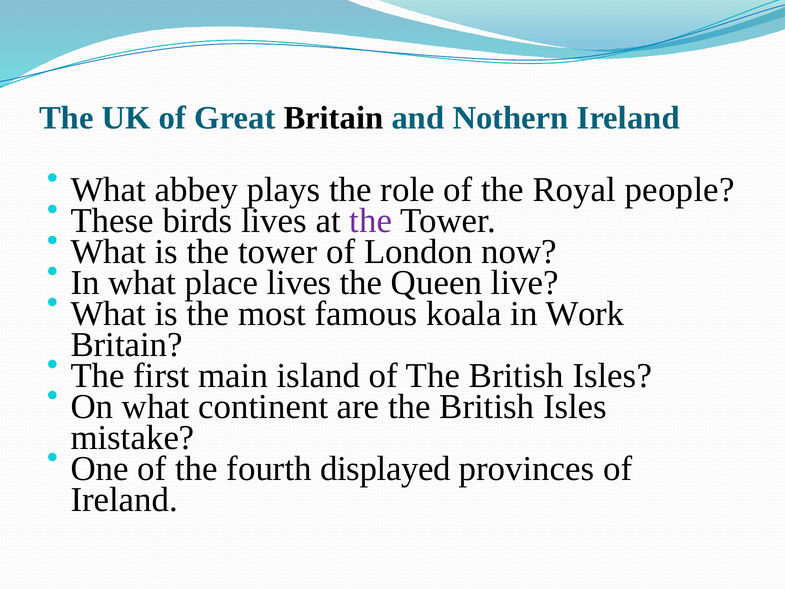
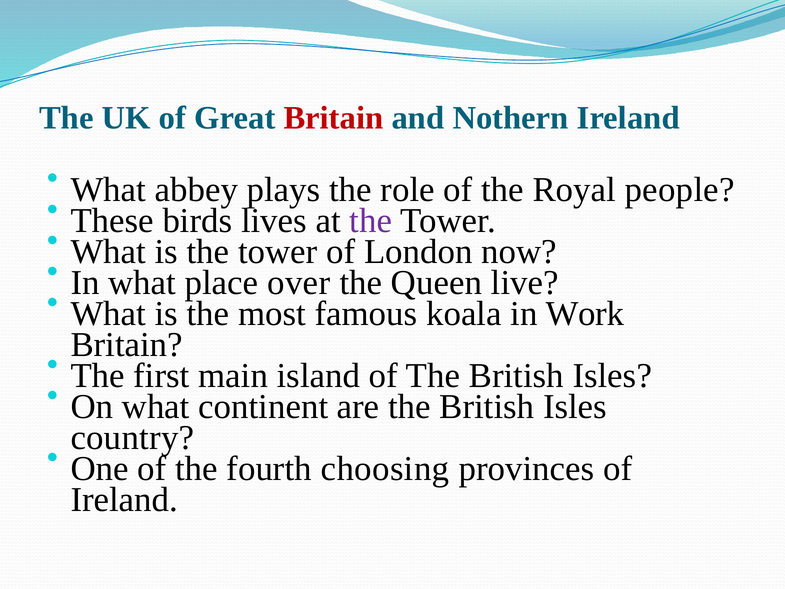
Britain at (334, 118) colour: black -> red
place lives: lives -> over
mistake: mistake -> country
displayed: displayed -> choosing
